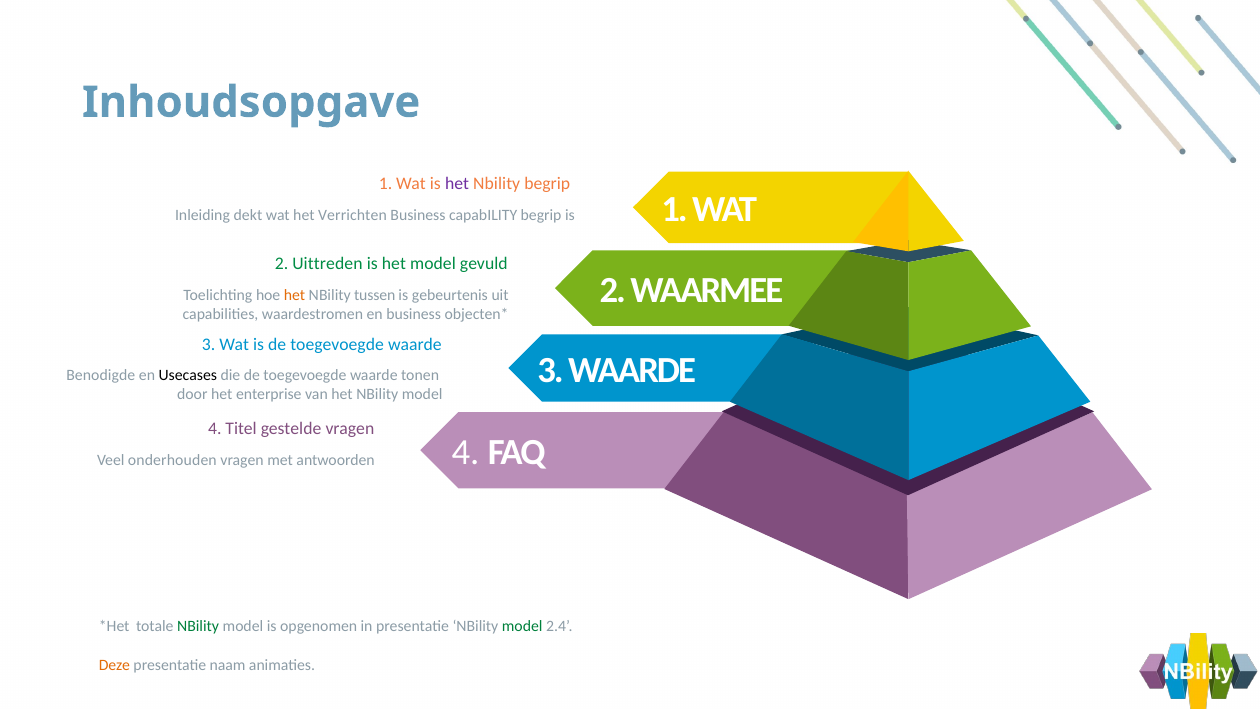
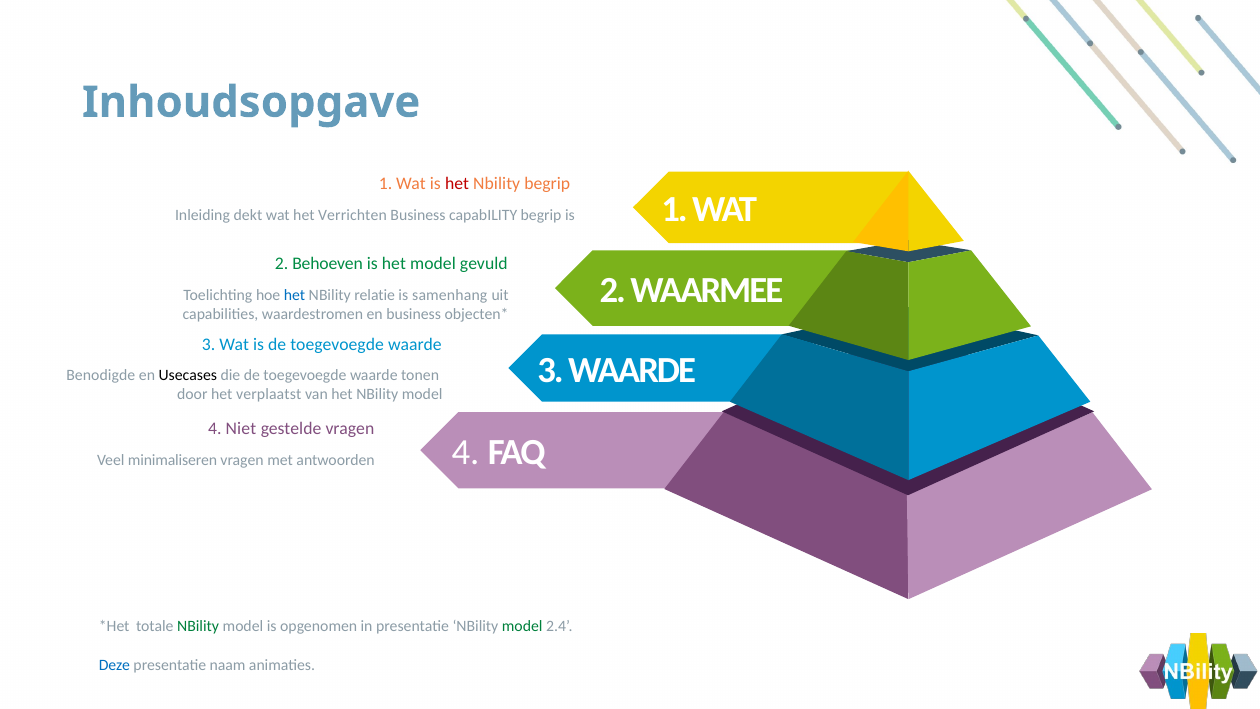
het at (457, 184) colour: purple -> red
Uittreden: Uittreden -> Behoeven
het at (295, 295) colour: orange -> blue
tussen: tussen -> relatie
gebeurtenis: gebeurtenis -> samenhang
enterprise: enterprise -> verplaatst
Titel: Titel -> Niet
onderhouden: onderhouden -> minimaliseren
Deze colour: orange -> blue
